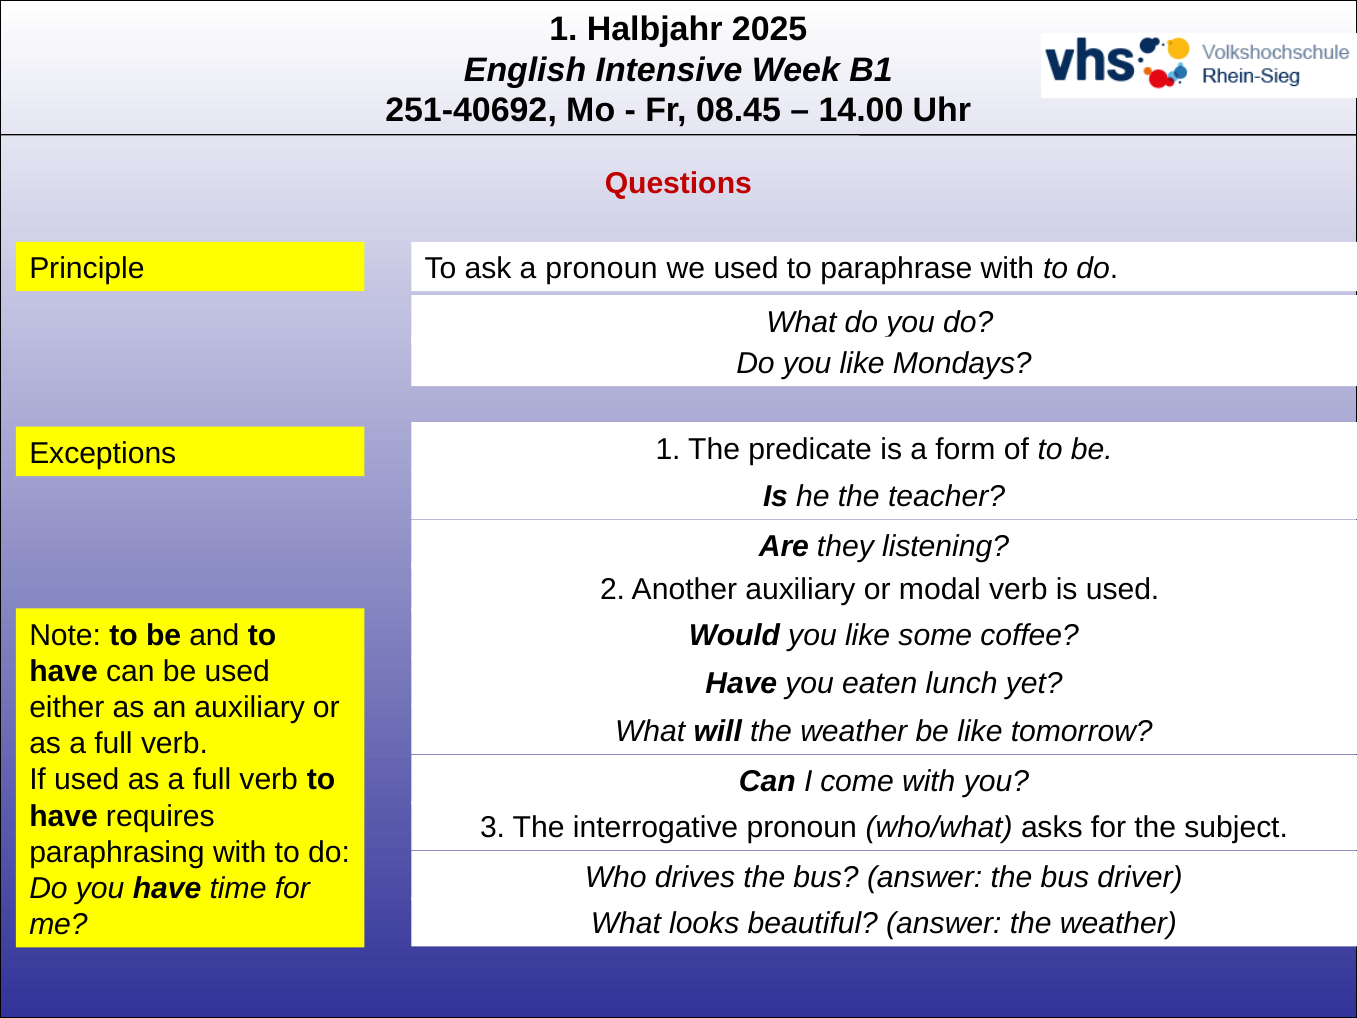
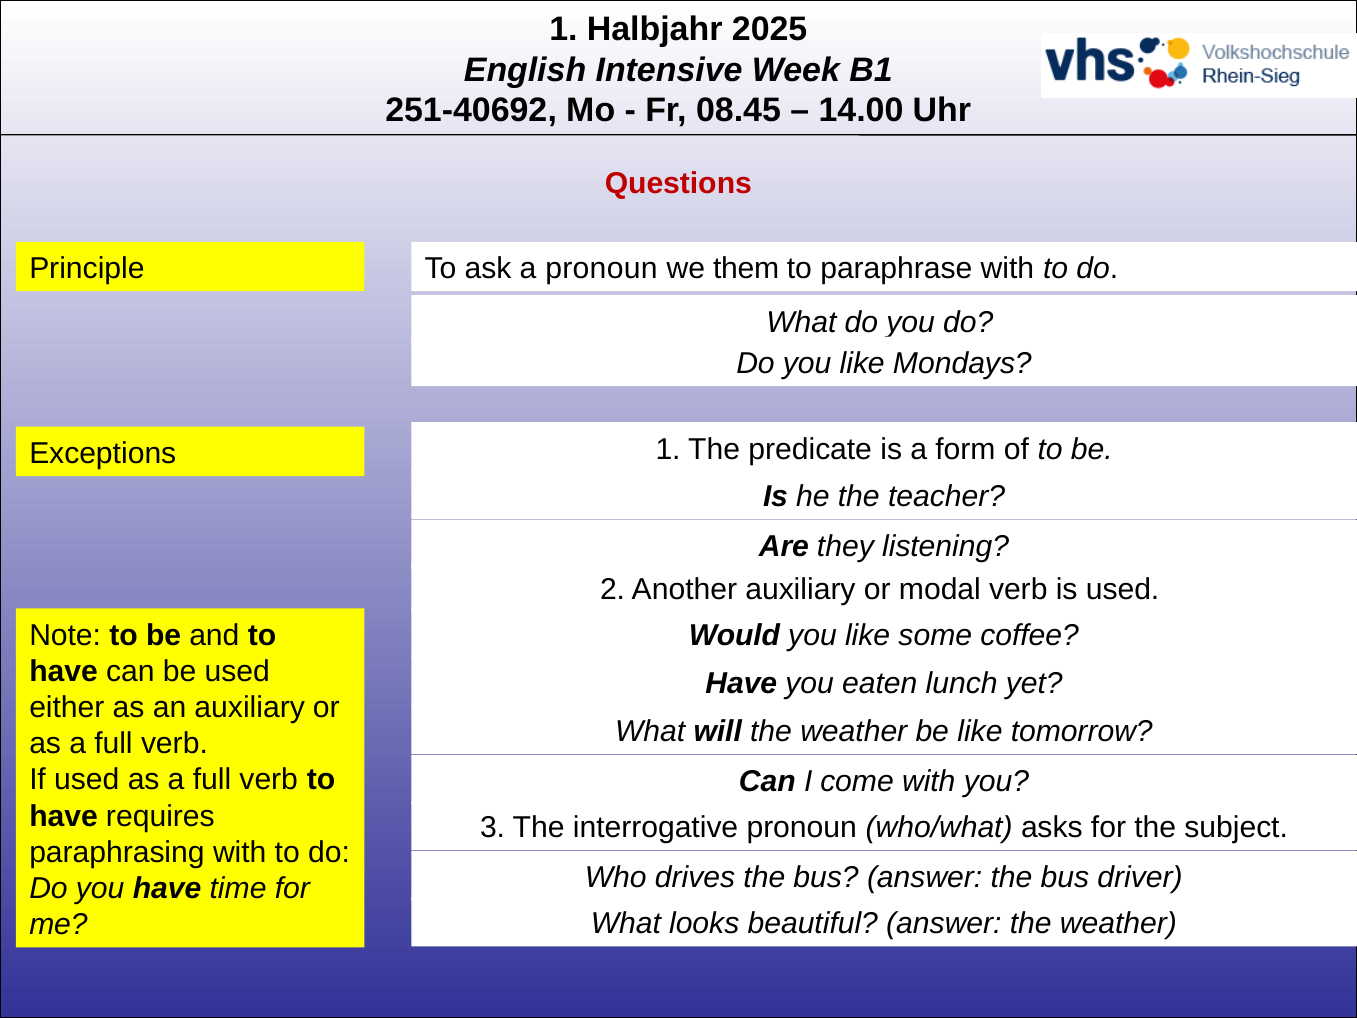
we used: used -> them
